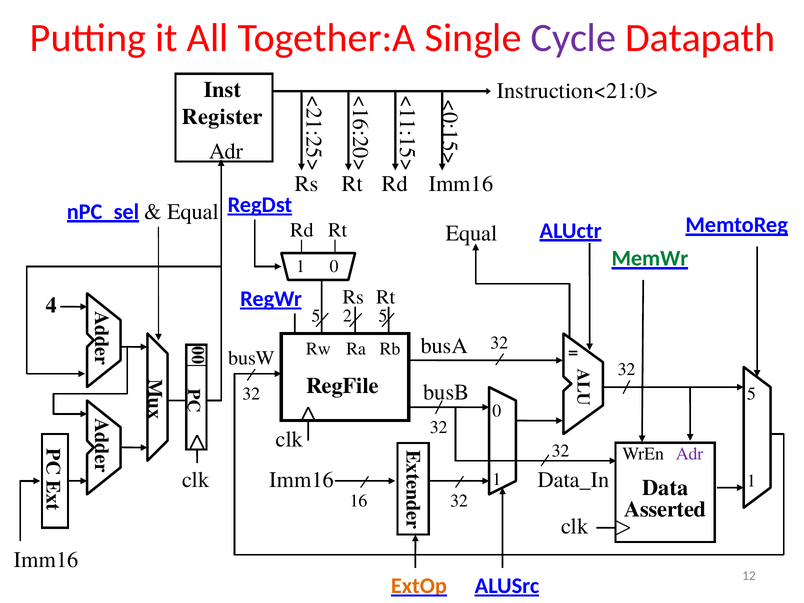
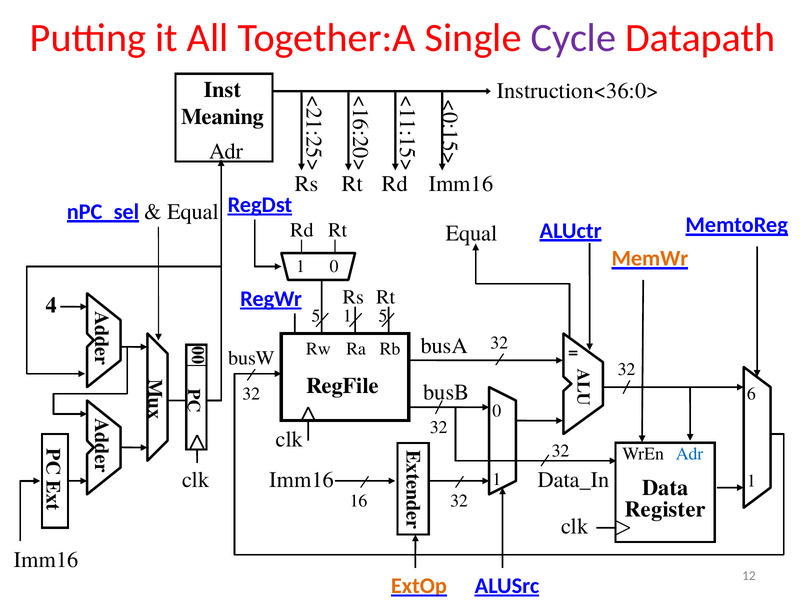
Instruction<21:0>: Instruction<21:0> -> Instruction<36:0>
Register: Register -> Meaning
MemWr colour: green -> orange
5 2: 2 -> 1
5 at (751, 394): 5 -> 6
Adr at (690, 454) colour: purple -> blue
Asserted: Asserted -> Register
